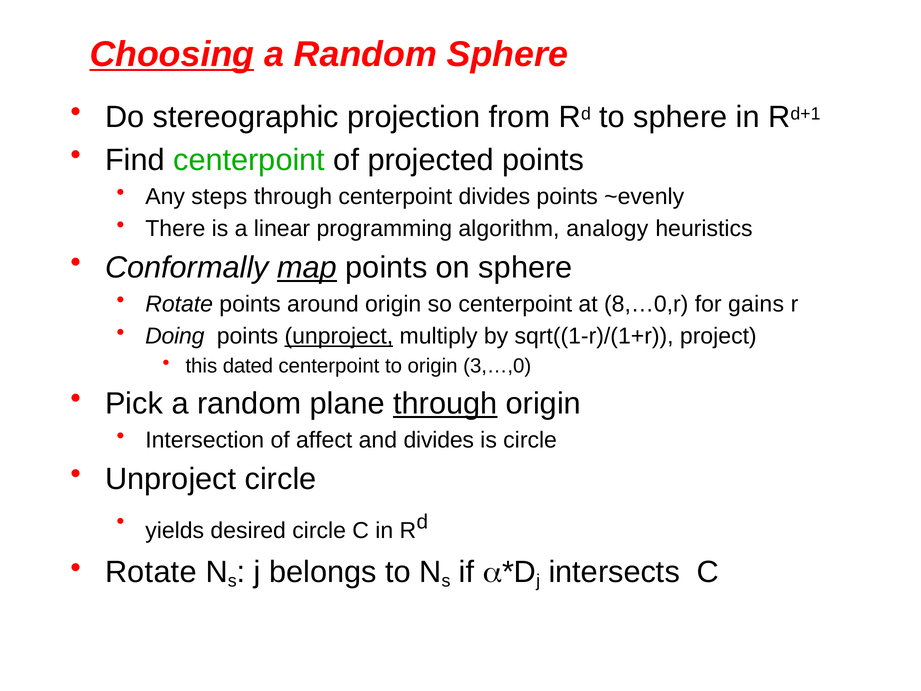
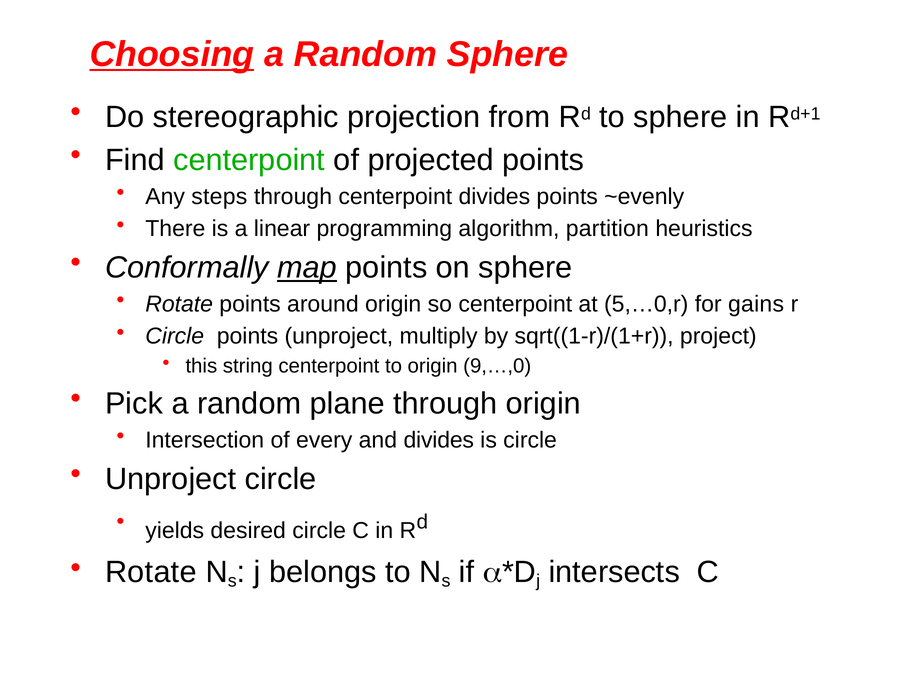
analogy: analogy -> partition
8,…0,r: 8,…0,r -> 5,…0,r
Doing at (175, 336): Doing -> Circle
unproject at (339, 336) underline: present -> none
dated: dated -> string
3,…,0: 3,…,0 -> 9,…,0
through at (445, 404) underline: present -> none
affect: affect -> every
